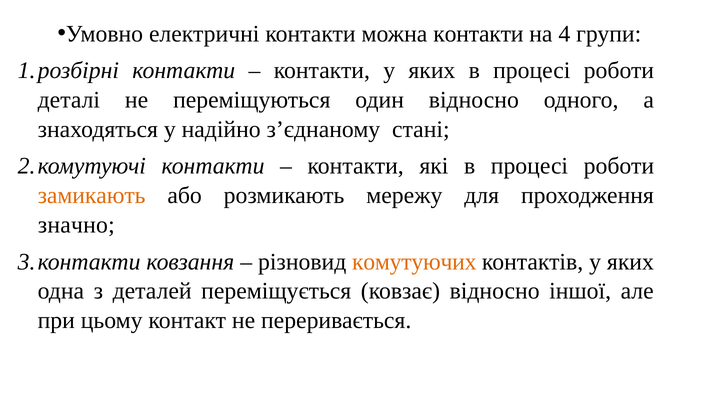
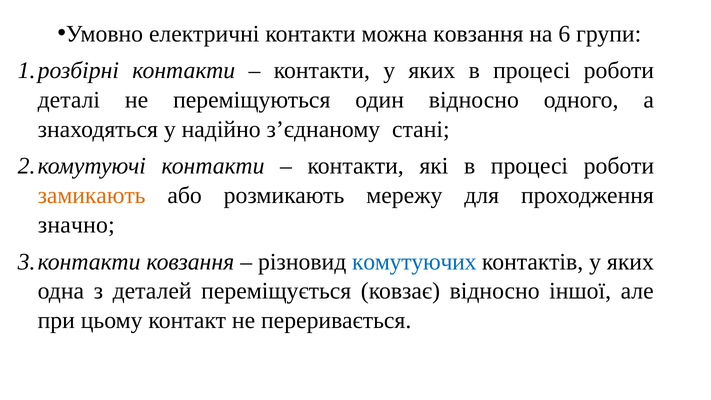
можна контакти: контакти -> ковзання
4: 4 -> 6
комутуючих colour: orange -> blue
